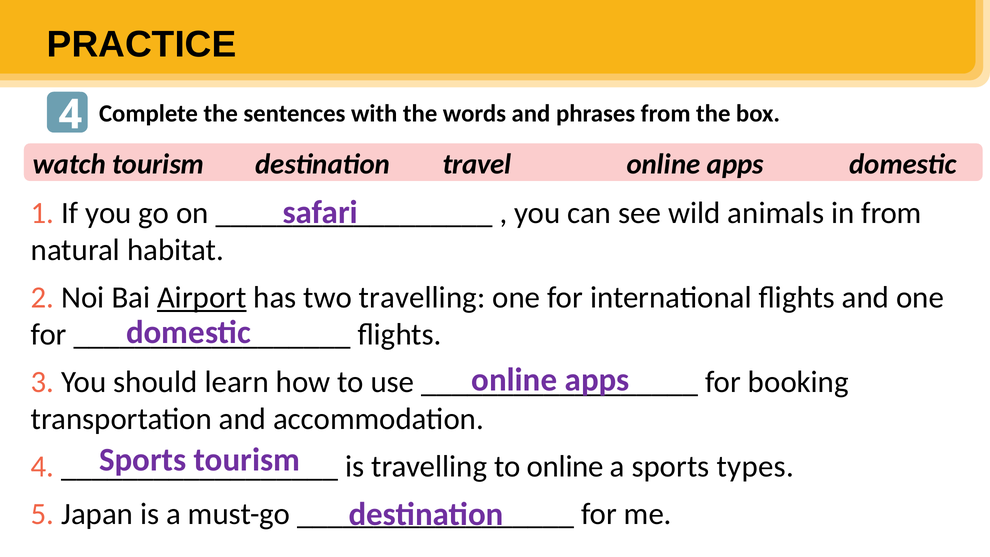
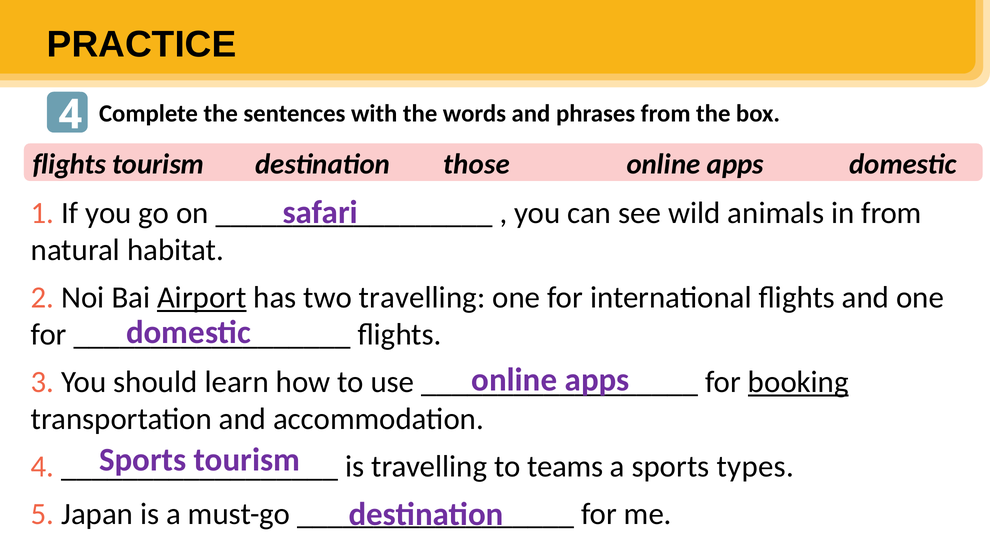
watch at (69, 164): watch -> flights
travel: travel -> those
booking underline: none -> present
to online: online -> teams
